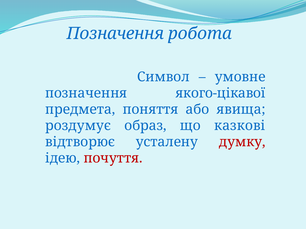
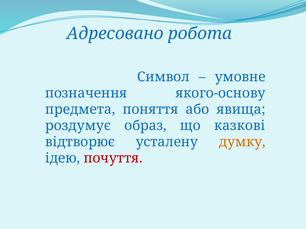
Позначення at (115, 34): Позначення -> Адресовано
якого-цікавої: якого-цікавої -> якого-основу
думку colour: red -> orange
